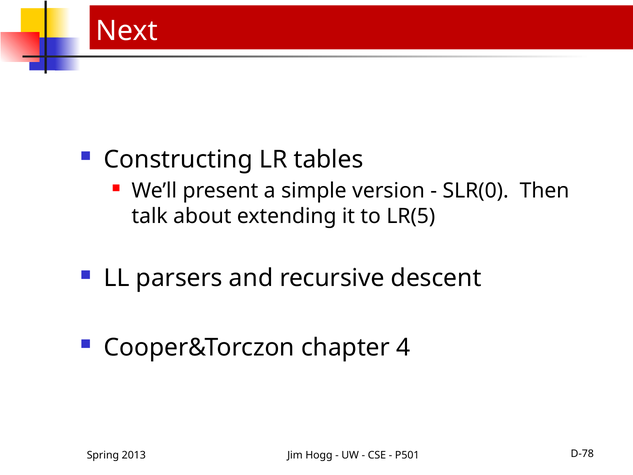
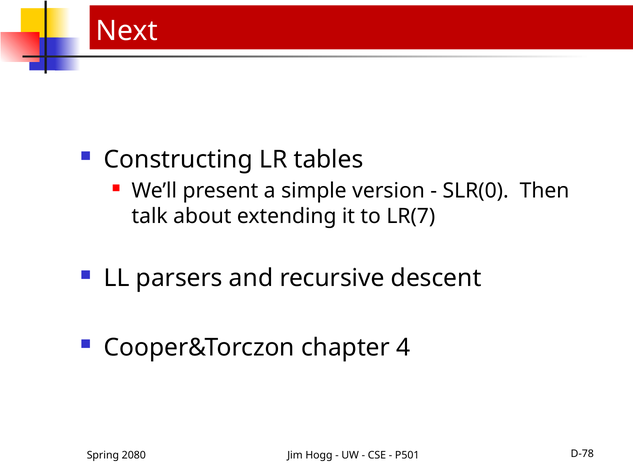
LR(5: LR(5 -> LR(7
2013: 2013 -> 2080
